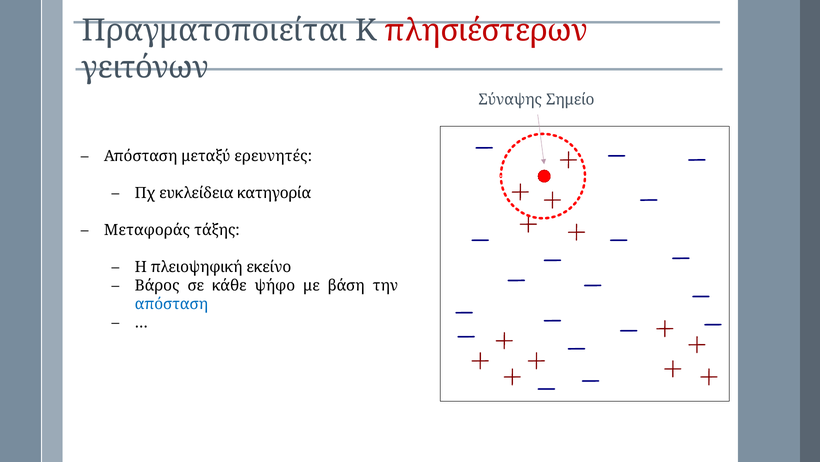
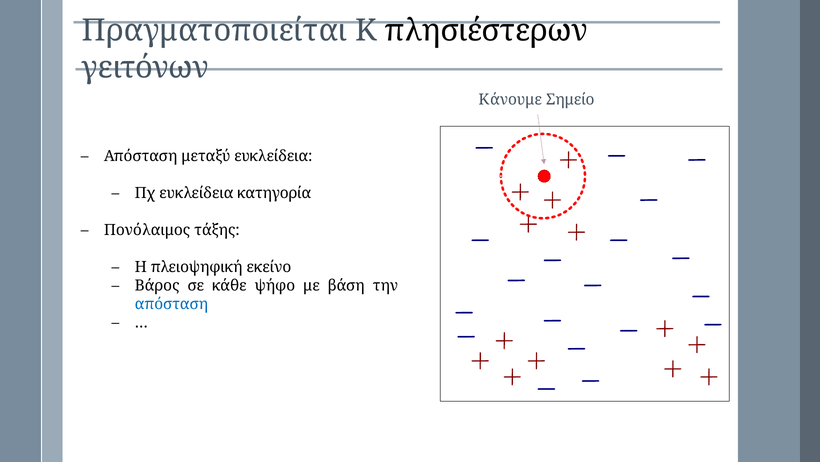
πλησιέστερων colour: red -> black
Σύναψης: Σύναψης -> Κάνουμε
μεταξύ ερευνητές: ερευνητές -> ευκλείδεια
Μεταφοράς: Μεταφοράς -> Πονόλαιμος
